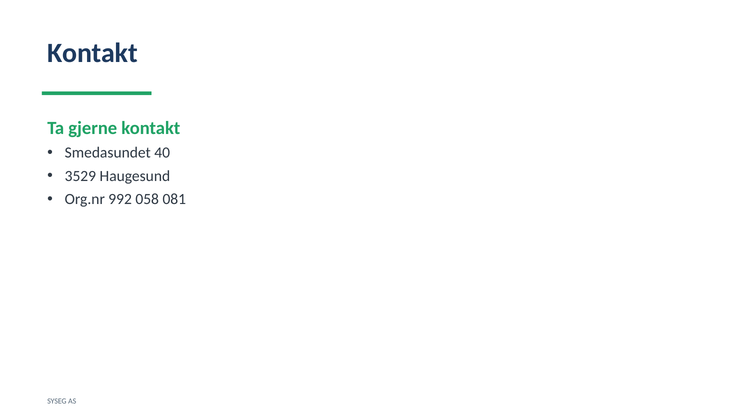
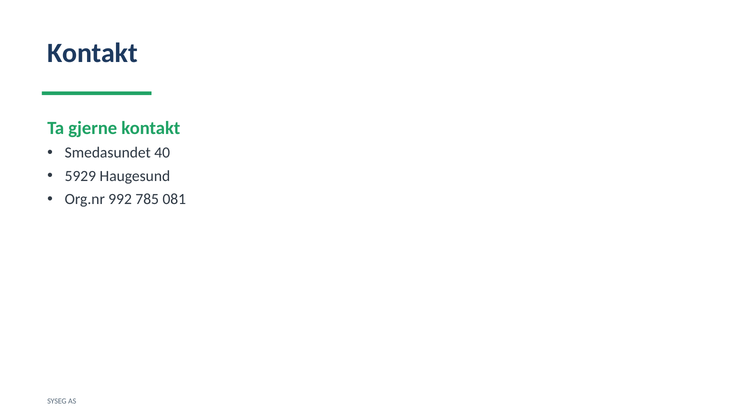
3529: 3529 -> 5929
058: 058 -> 785
